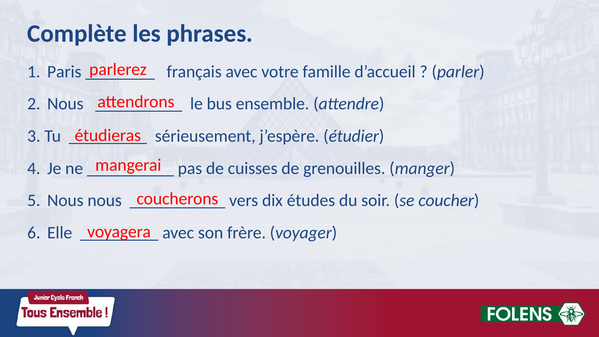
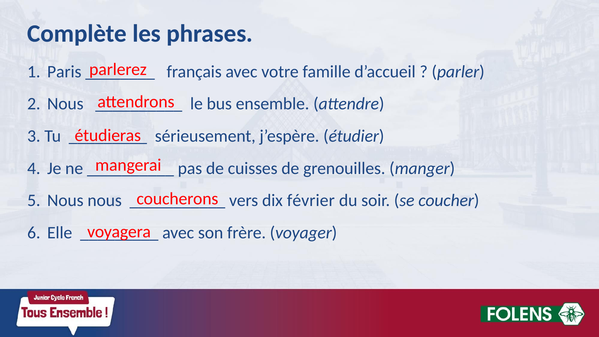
études: études -> février
